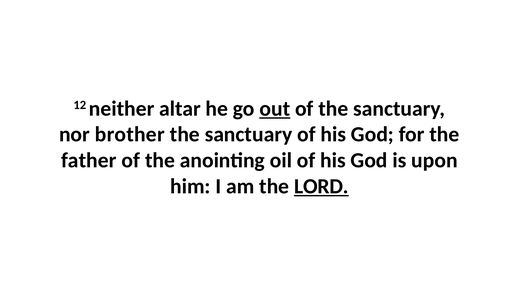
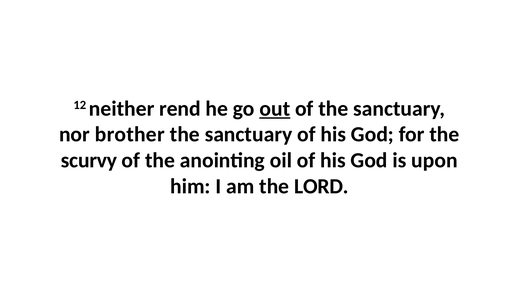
altar: altar -> rend
father: father -> scurvy
LORD underline: present -> none
